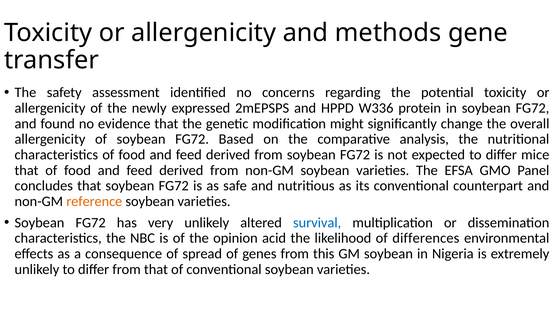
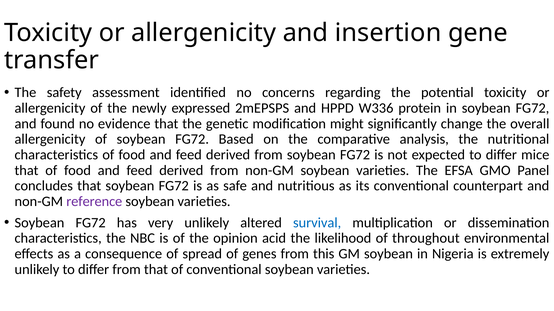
methods: methods -> insertion
reference colour: orange -> purple
differences: differences -> throughout
